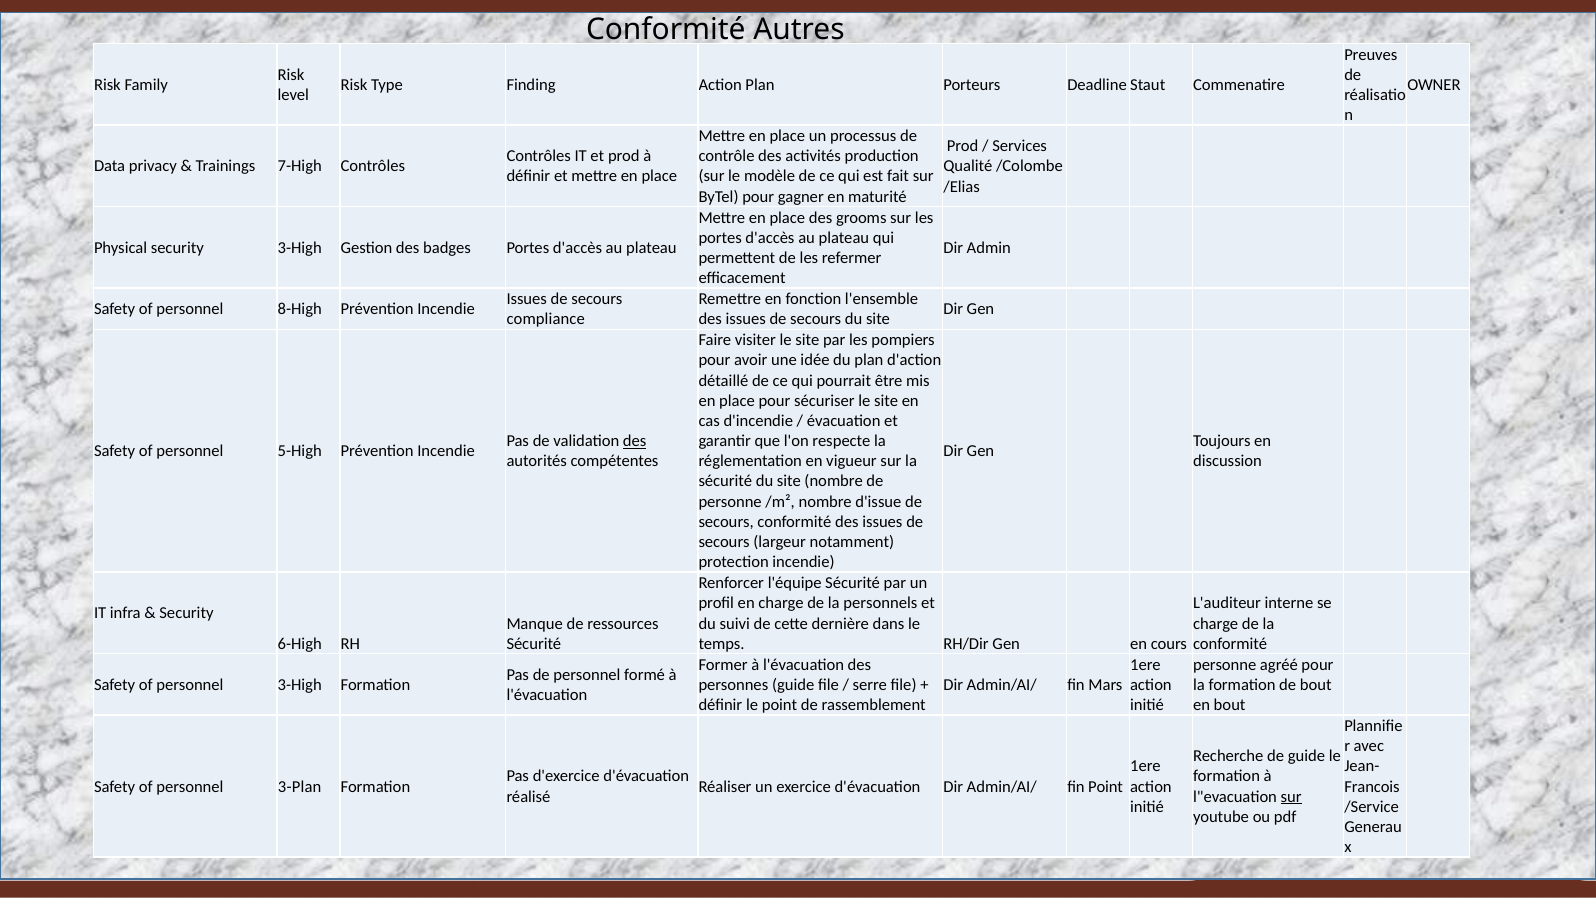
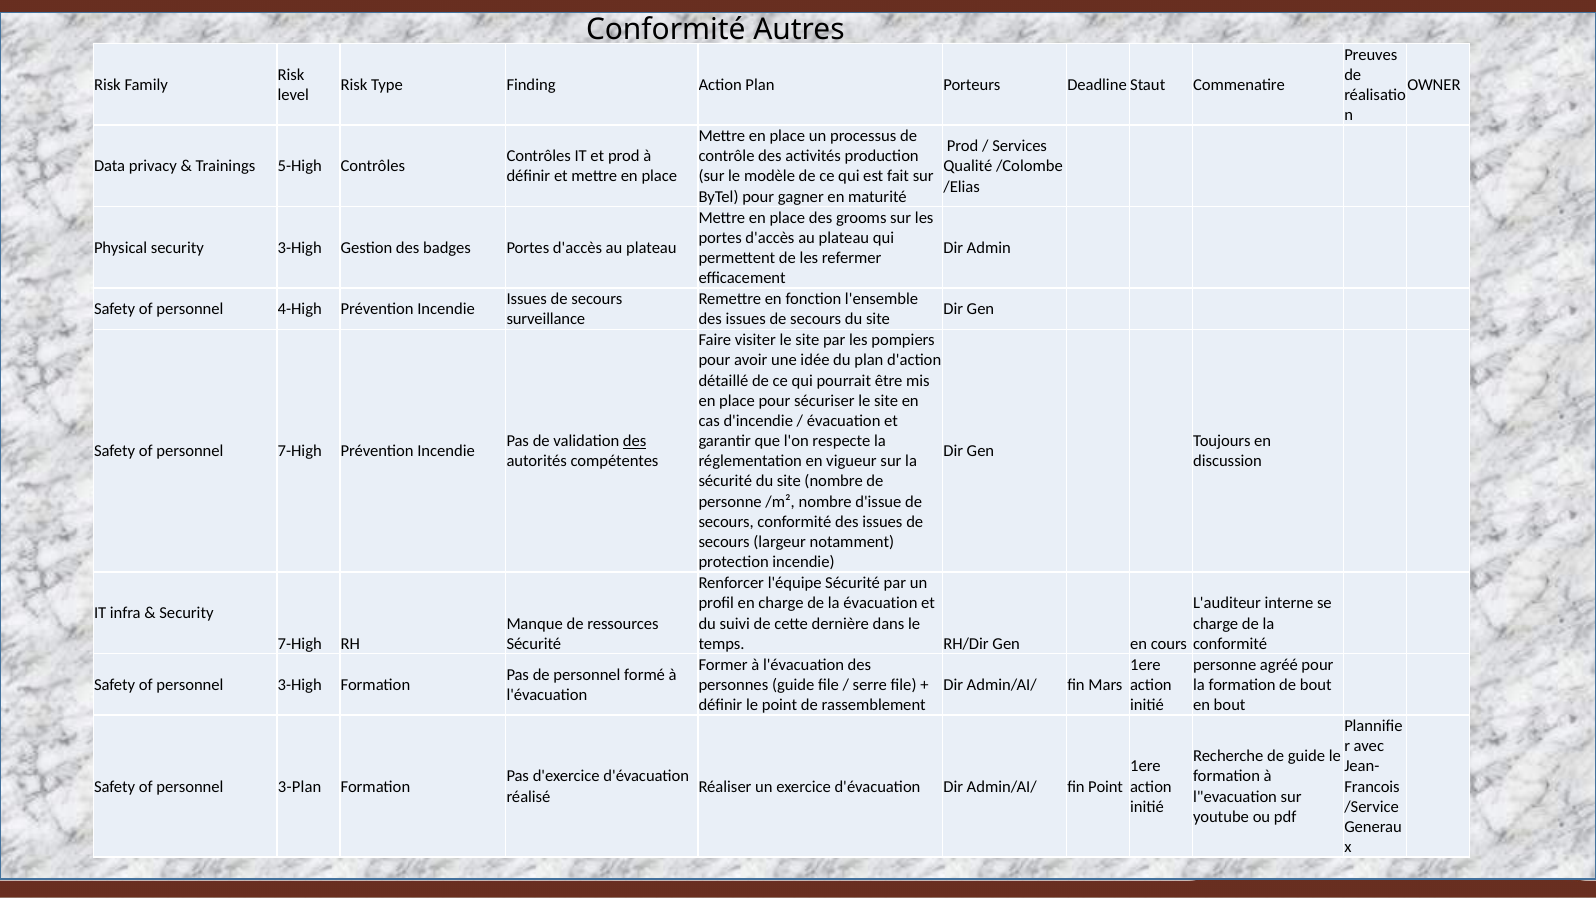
7-High: 7-High -> 5-High
8-High: 8-High -> 4-High
compliance: compliance -> surveillance
personnel 5-High: 5-High -> 7-High
la personnels: personnels -> évacuation
6-High at (300, 644): 6-High -> 7-High
sur at (1291, 796) underline: present -> none
